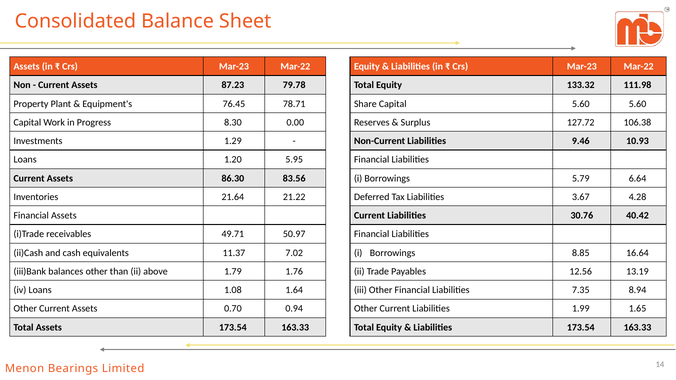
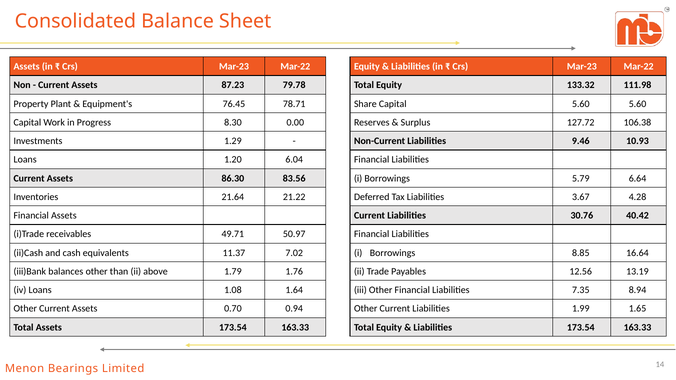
5.95: 5.95 -> 6.04
